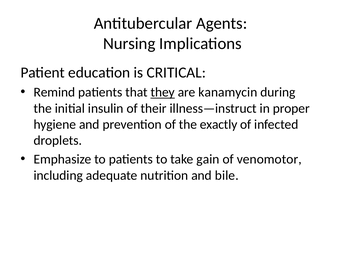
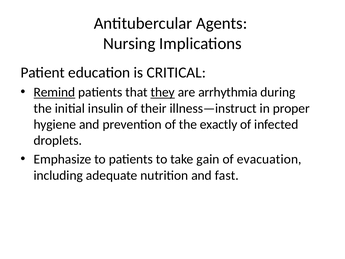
Remind underline: none -> present
kanamycin: kanamycin -> arrhythmia
venomotor: venomotor -> evacuation
bile: bile -> fast
